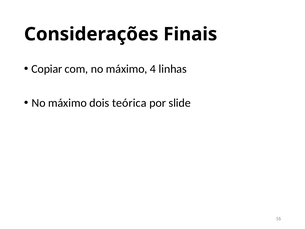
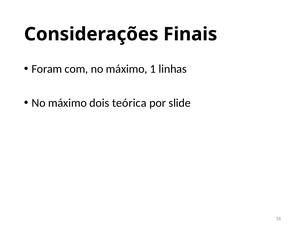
Copiar: Copiar -> Foram
4: 4 -> 1
